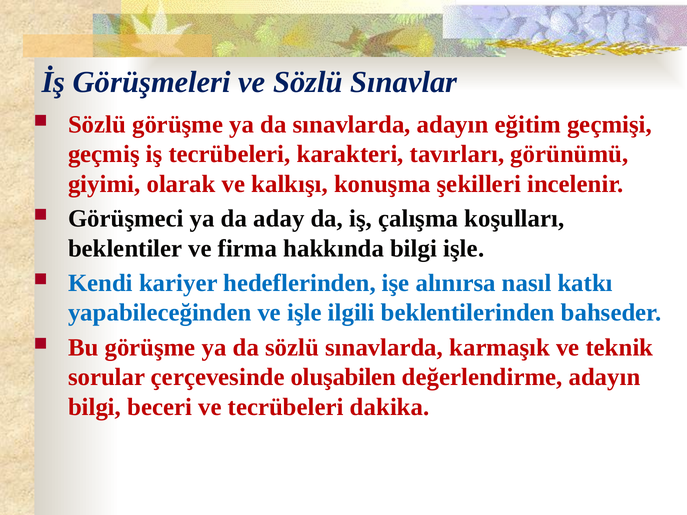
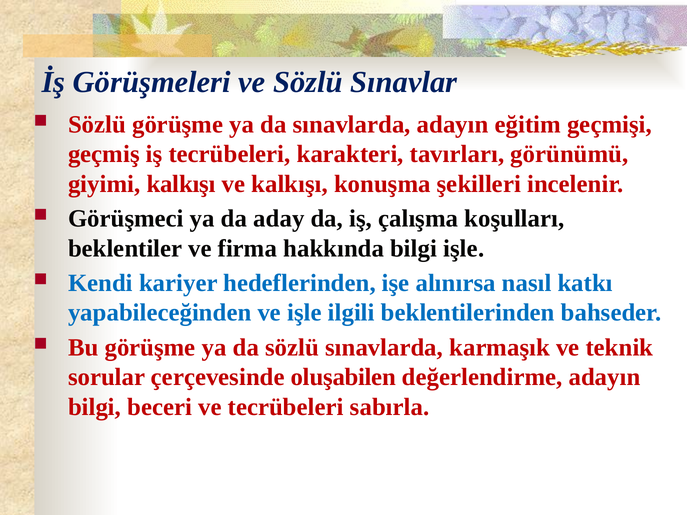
giyimi olarak: olarak -> kalkışı
dakika: dakika -> sabırla
